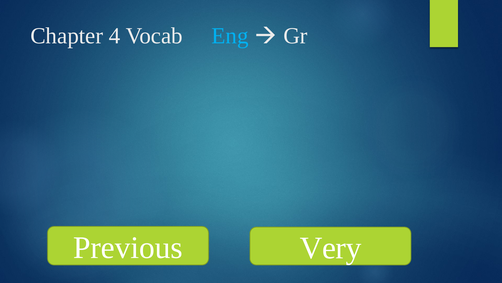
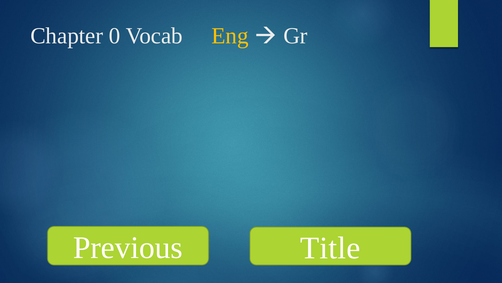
4: 4 -> 0
Eng colour: light blue -> yellow
Very: Very -> Title
